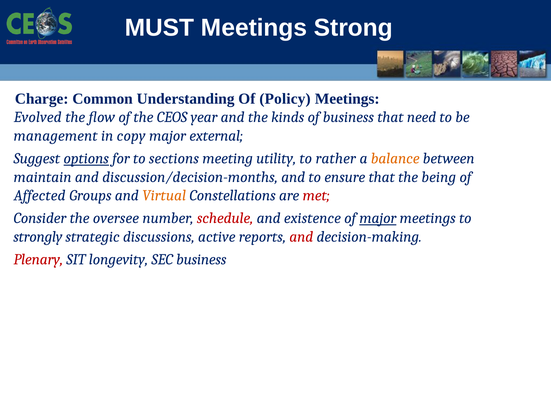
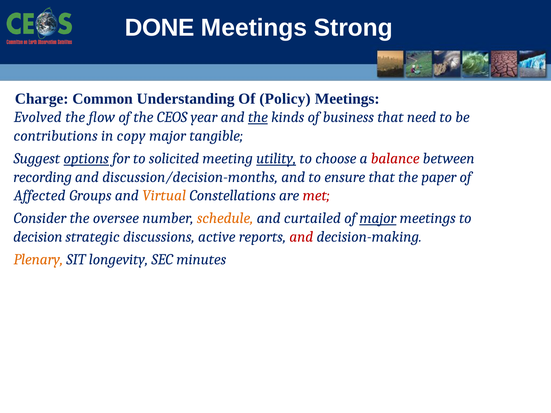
MUST: MUST -> DONE
the at (258, 117) underline: none -> present
management: management -> contributions
external: external -> tangible
sections: sections -> solicited
utility underline: none -> present
rather: rather -> choose
balance colour: orange -> red
maintain: maintain -> recording
being: being -> paper
schedule colour: red -> orange
existence: existence -> curtailed
strongly: strongly -> decision
Plenary colour: red -> orange
SEC business: business -> minutes
